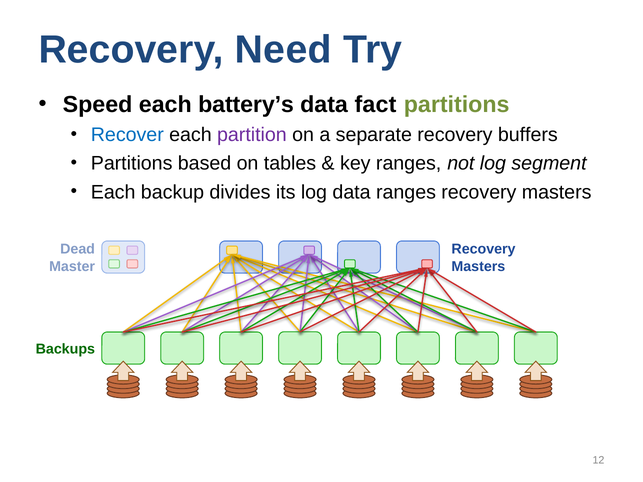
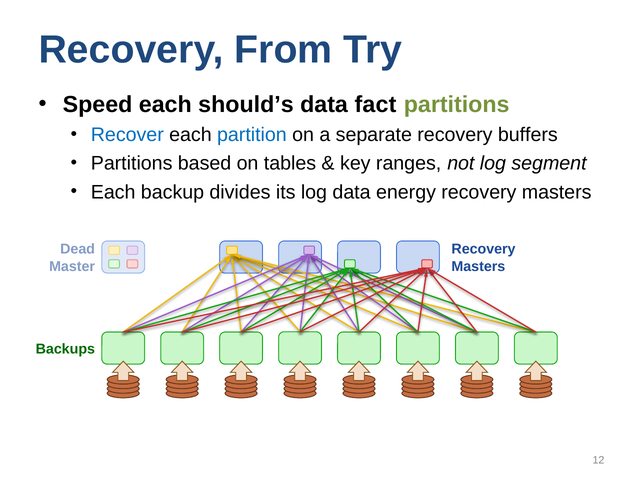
Need: Need -> From
battery’s: battery’s -> should’s
partition colour: purple -> blue
data ranges: ranges -> energy
